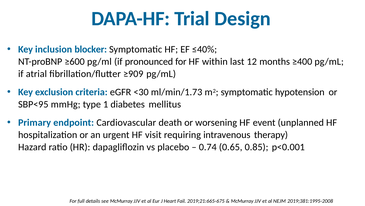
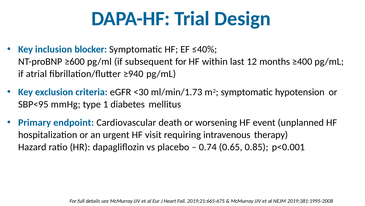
pronounced: pronounced -> subsequent
≥909: ≥909 -> ≥940
